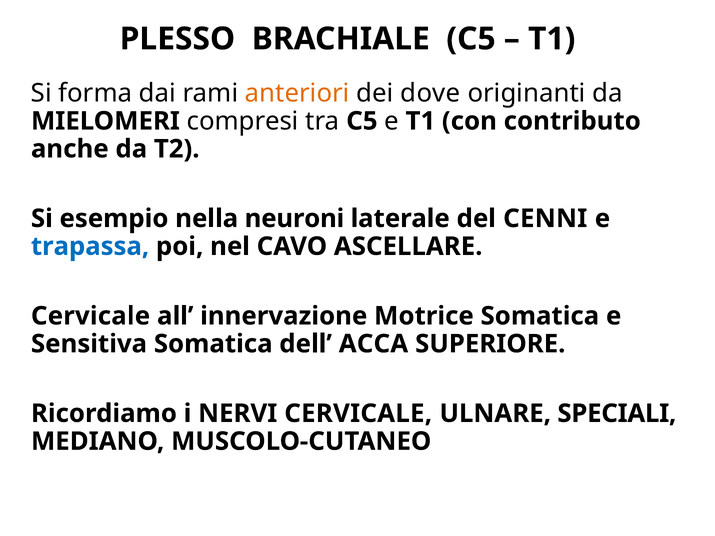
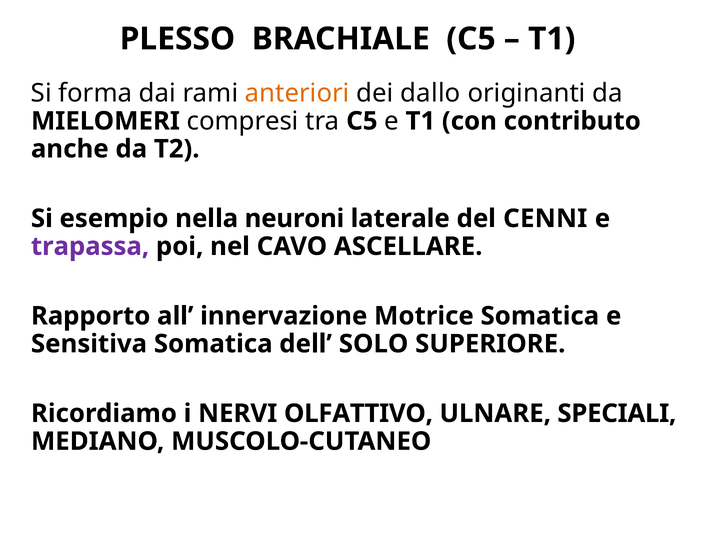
dove: dove -> dallo
trapassa colour: blue -> purple
Cervicale at (91, 316): Cervicale -> Rapporto
ACCA: ACCA -> SOLO
NERVI CERVICALE: CERVICALE -> OLFATTIVO
